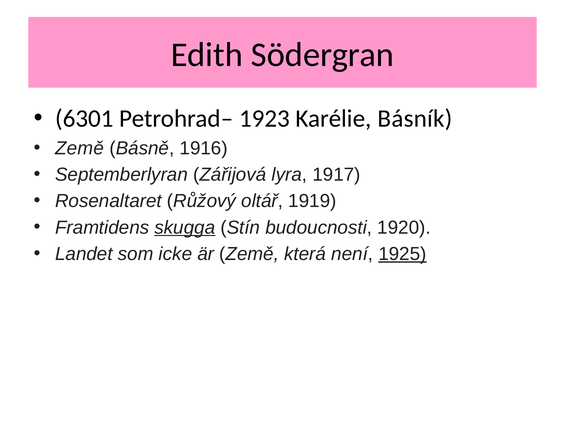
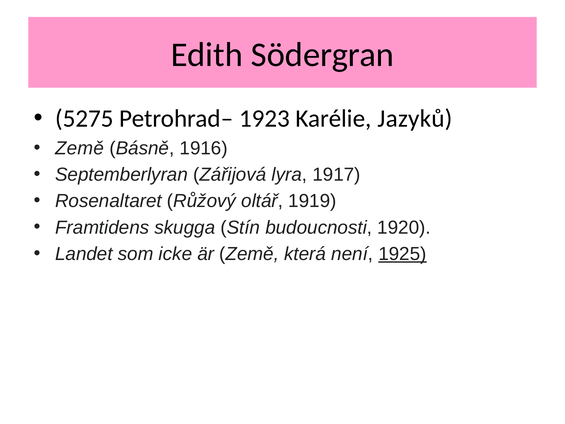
6301: 6301 -> 5275
Básník: Básník -> Jazyků
skugga underline: present -> none
